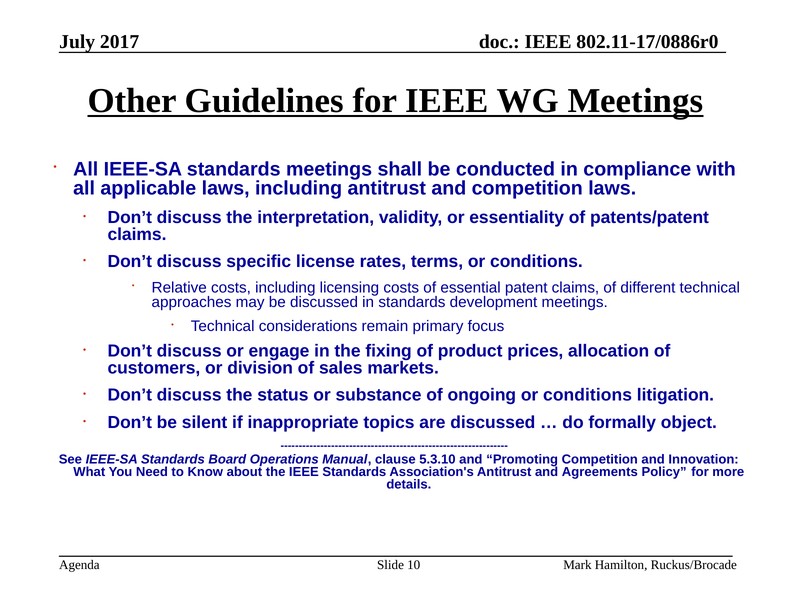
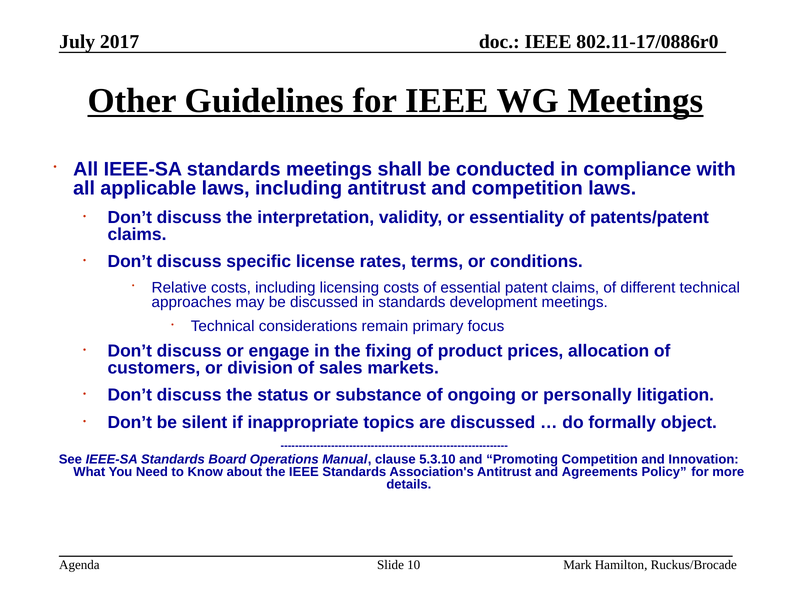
ongoing or conditions: conditions -> personally
